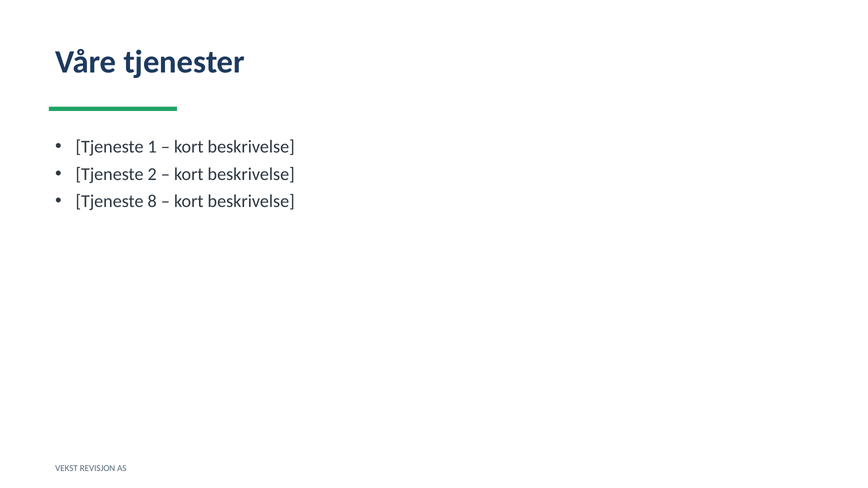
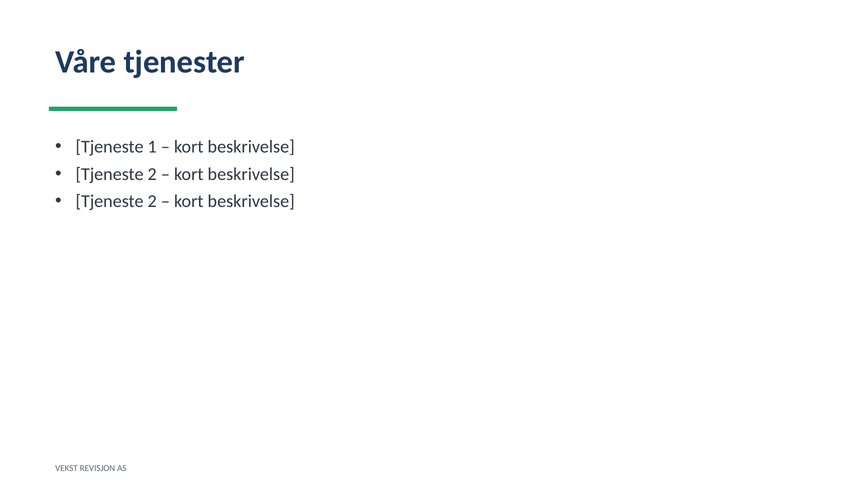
8 at (152, 201): 8 -> 2
